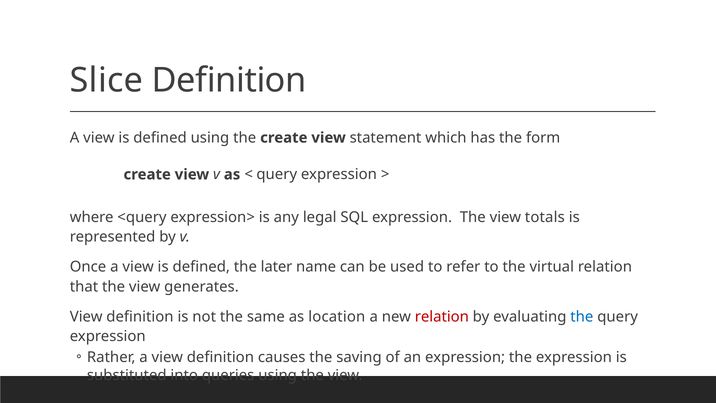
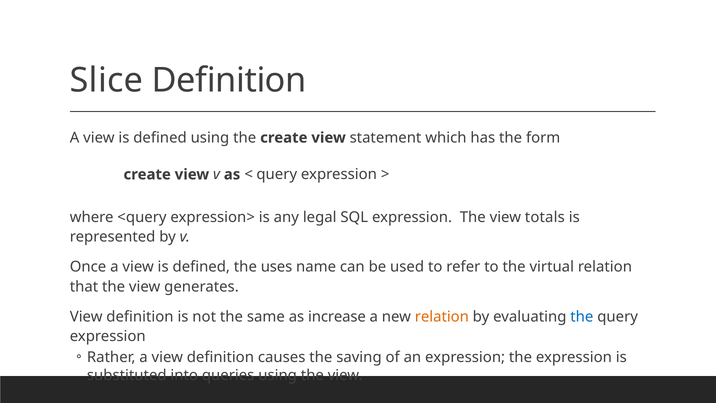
later: later -> uses
location: location -> increase
relation at (442, 317) colour: red -> orange
